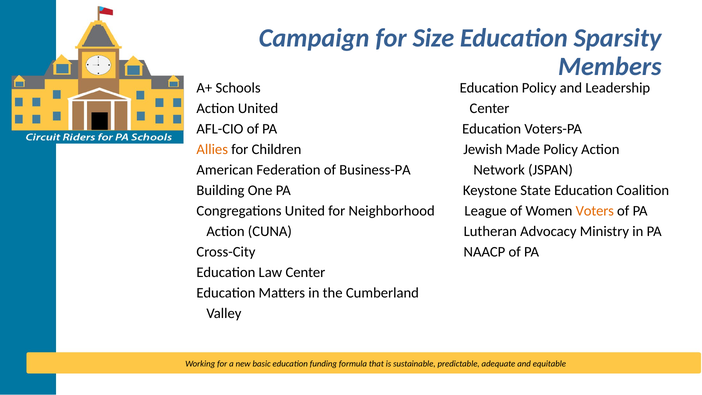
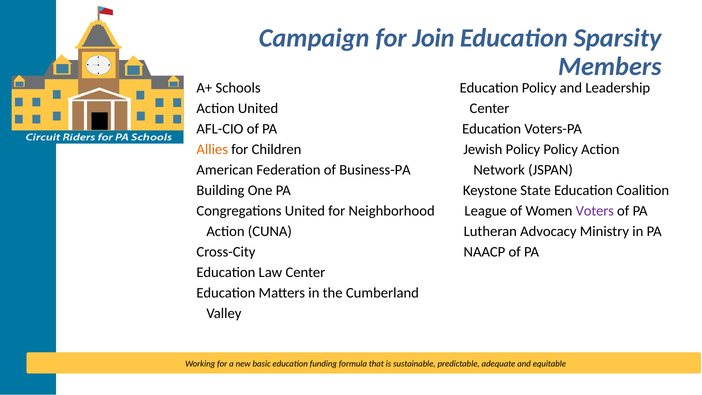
Size: Size -> Join
Jewish Made: Made -> Policy
Voters colour: orange -> purple
